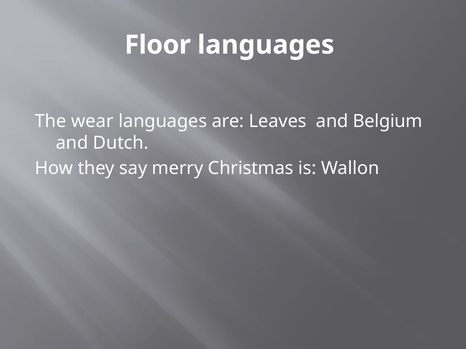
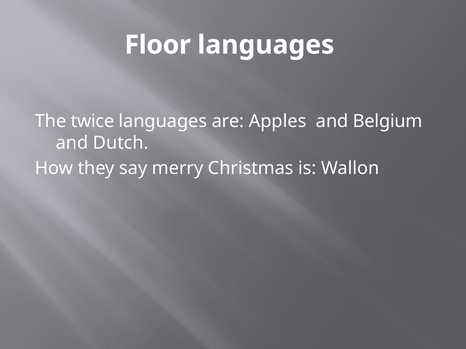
wear: wear -> twice
Leaves: Leaves -> Apples
